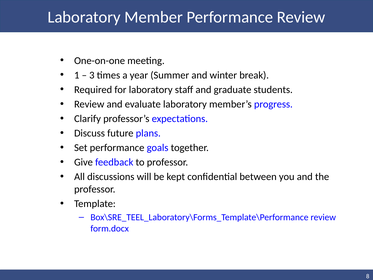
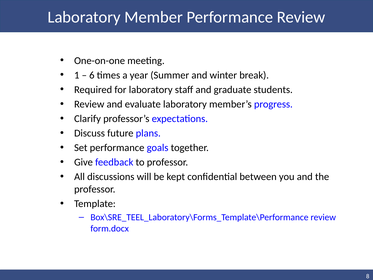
3: 3 -> 6
